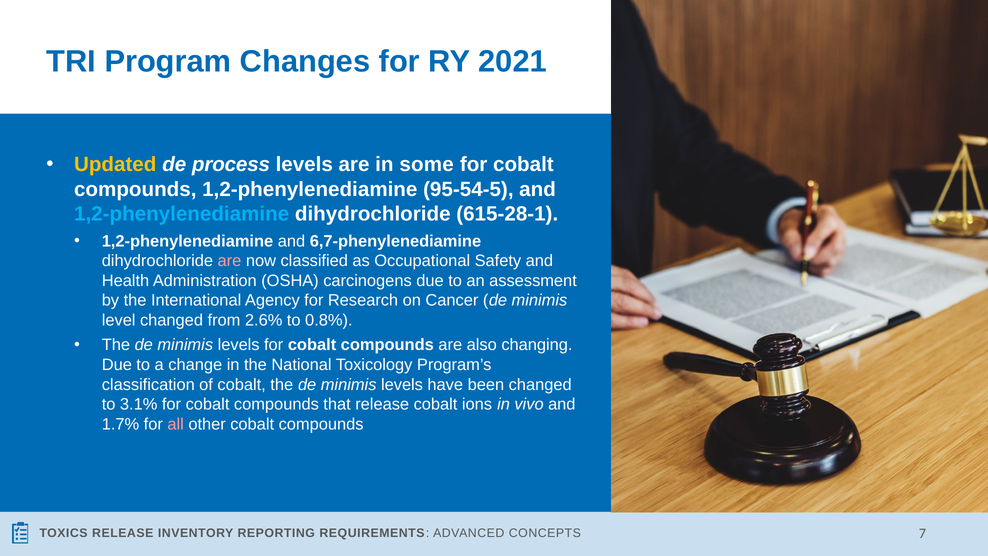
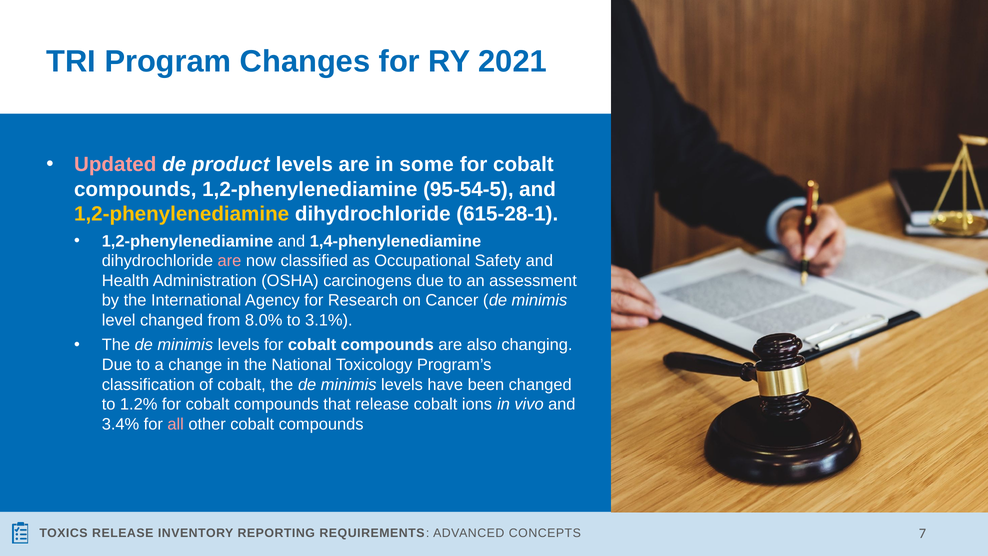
Updated colour: yellow -> pink
process: process -> product
1,2-phenylenediamine at (182, 214) colour: light blue -> yellow
6,7-phenylenediamine: 6,7-phenylenediamine -> 1,4-phenylenediamine
2.6%: 2.6% -> 8.0%
0.8%: 0.8% -> 3.1%
3.1%: 3.1% -> 1.2%
1.7%: 1.7% -> 3.4%
